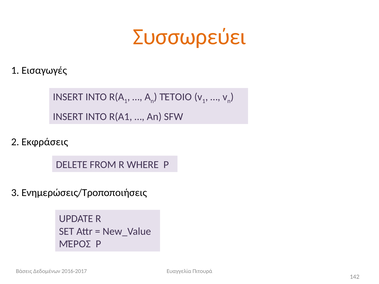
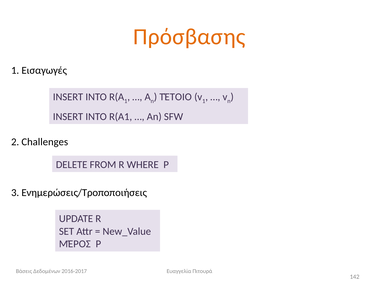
Συσσωρεύει: Συσσωρεύει -> Πρόσβασης
Εκφράσεις: Εκφράσεις -> Challenges
